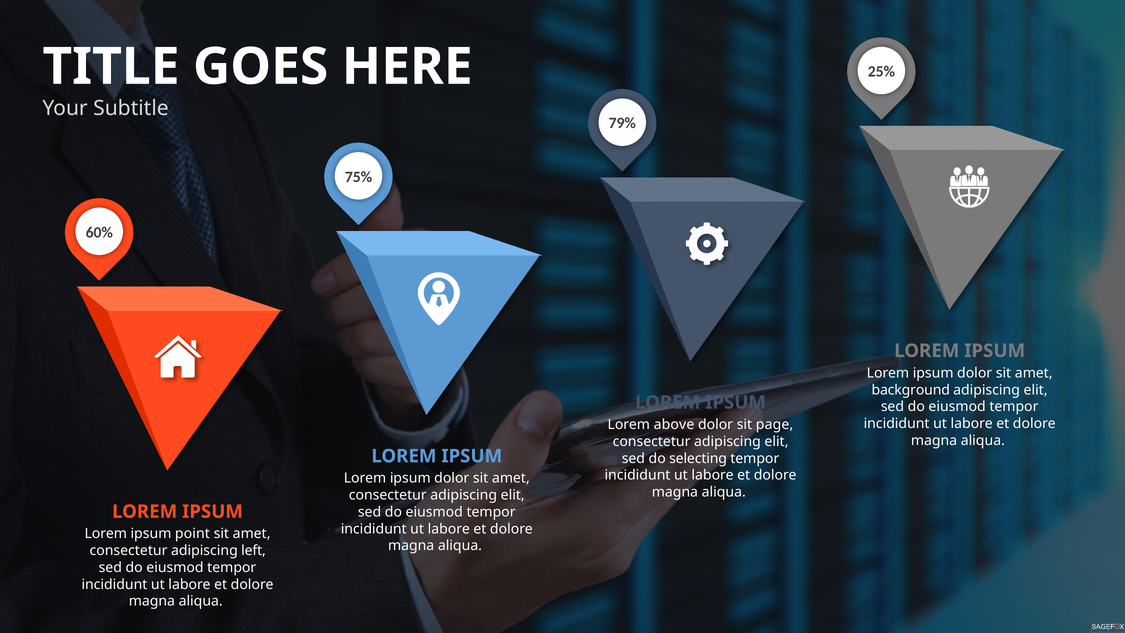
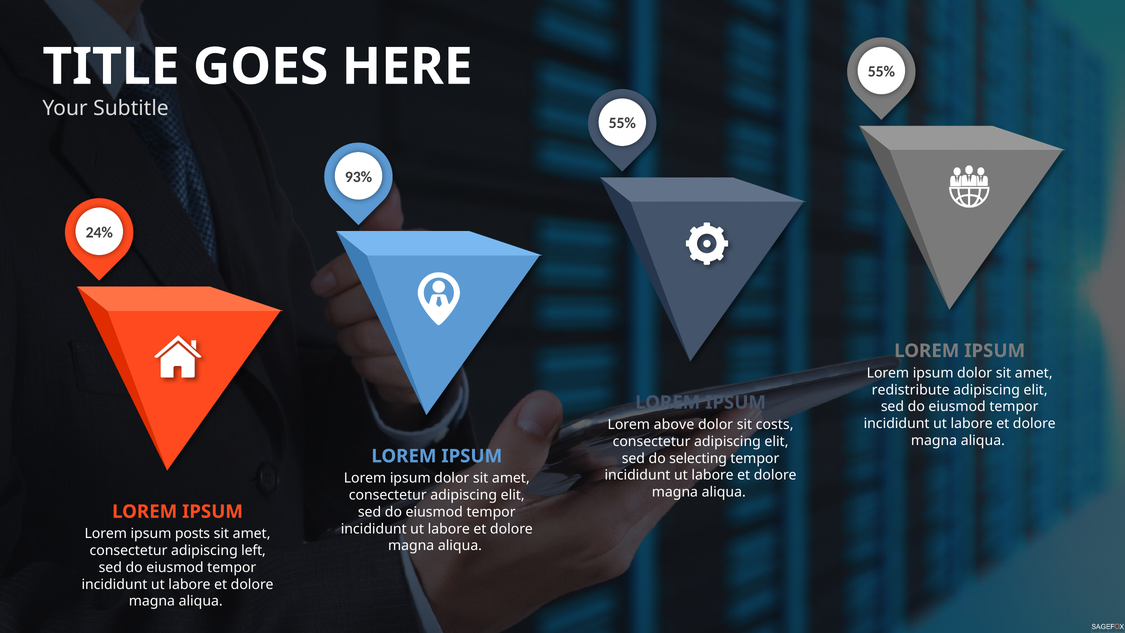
25% at (881, 72): 25% -> 55%
79% at (622, 123): 79% -> 55%
75%: 75% -> 93%
60%: 60% -> 24%
background: background -> redistribute
page: page -> costs
point: point -> posts
